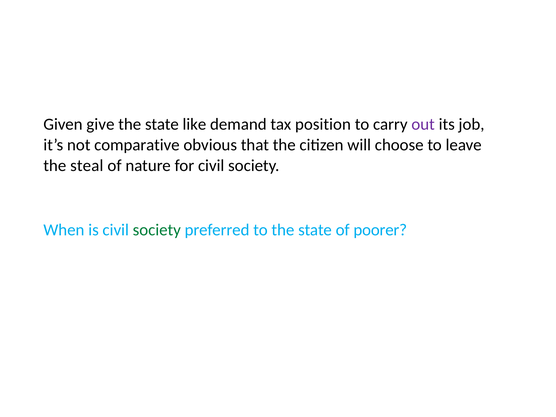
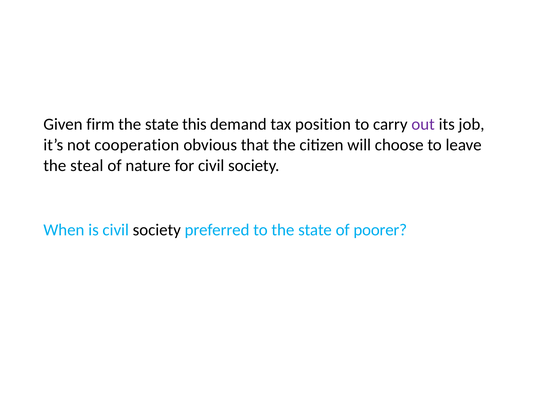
give: give -> firm
like: like -> this
comparative: comparative -> cooperation
society at (157, 230) colour: green -> black
